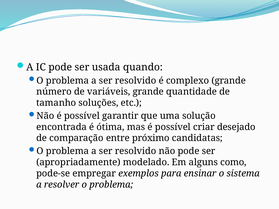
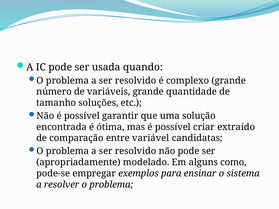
desejado: desejado -> extraído
próximo: próximo -> variável
